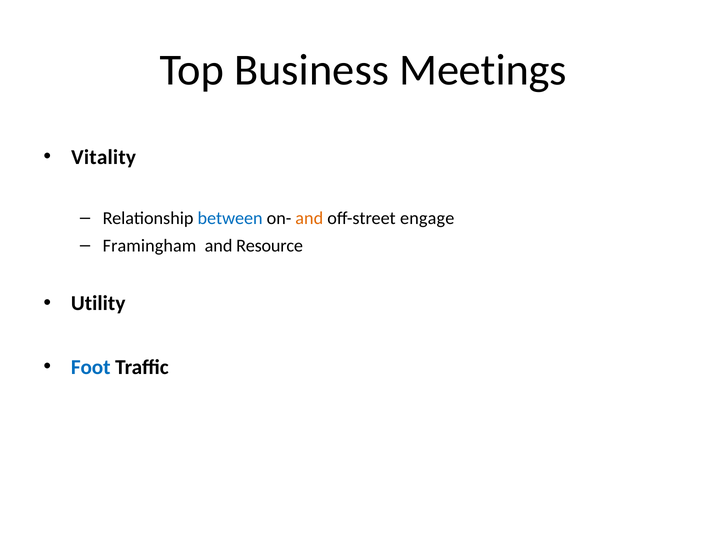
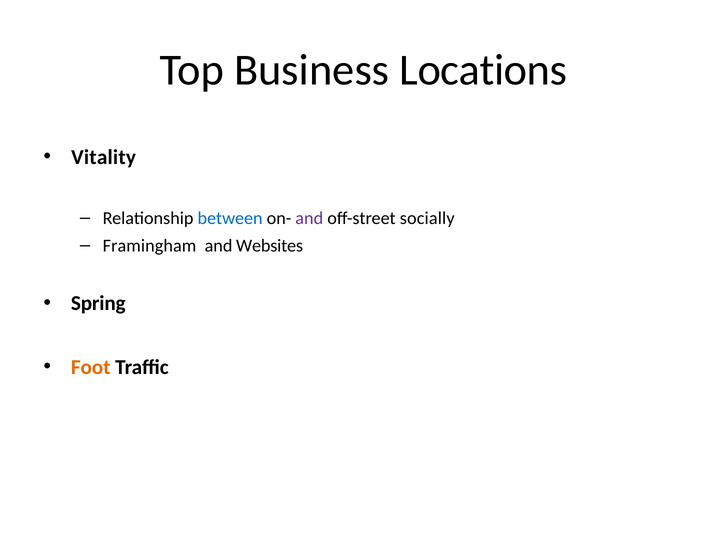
Meetings: Meetings -> Locations
and at (309, 218) colour: orange -> purple
engage: engage -> socially
Resource: Resource -> Websites
Utility: Utility -> Spring
Foot colour: blue -> orange
